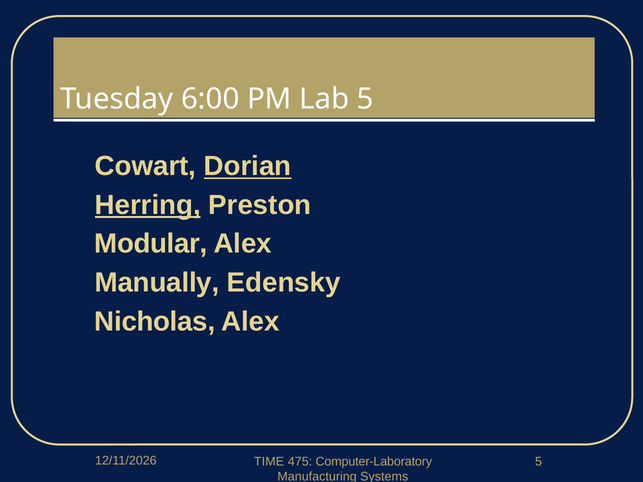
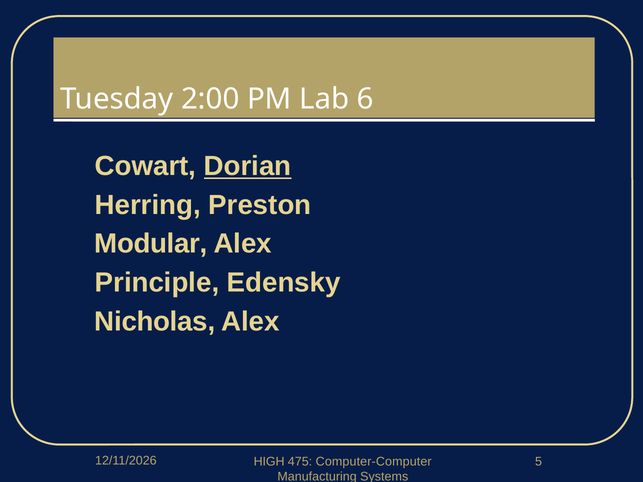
6:00: 6:00 -> 2:00
Lab 5: 5 -> 6
Herring underline: present -> none
Manually: Manually -> Principle
TIME: TIME -> HIGH
Computer-Laboratory: Computer-Laboratory -> Computer-Computer
